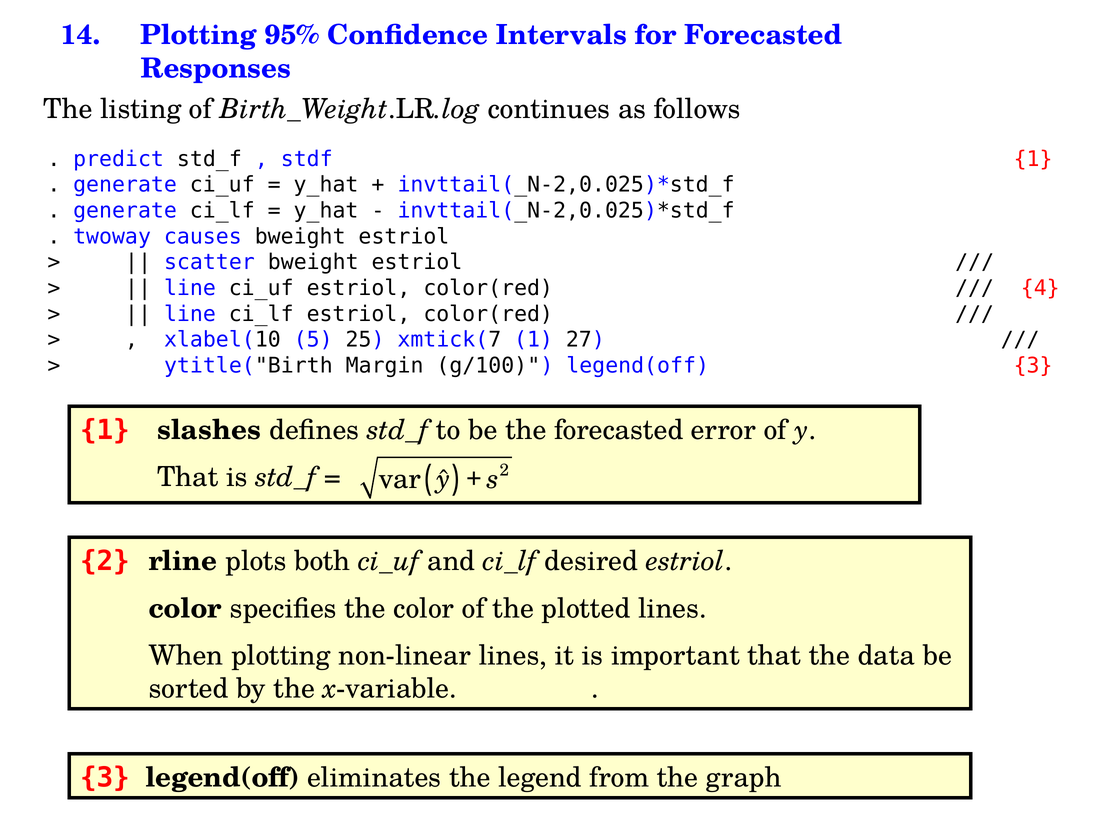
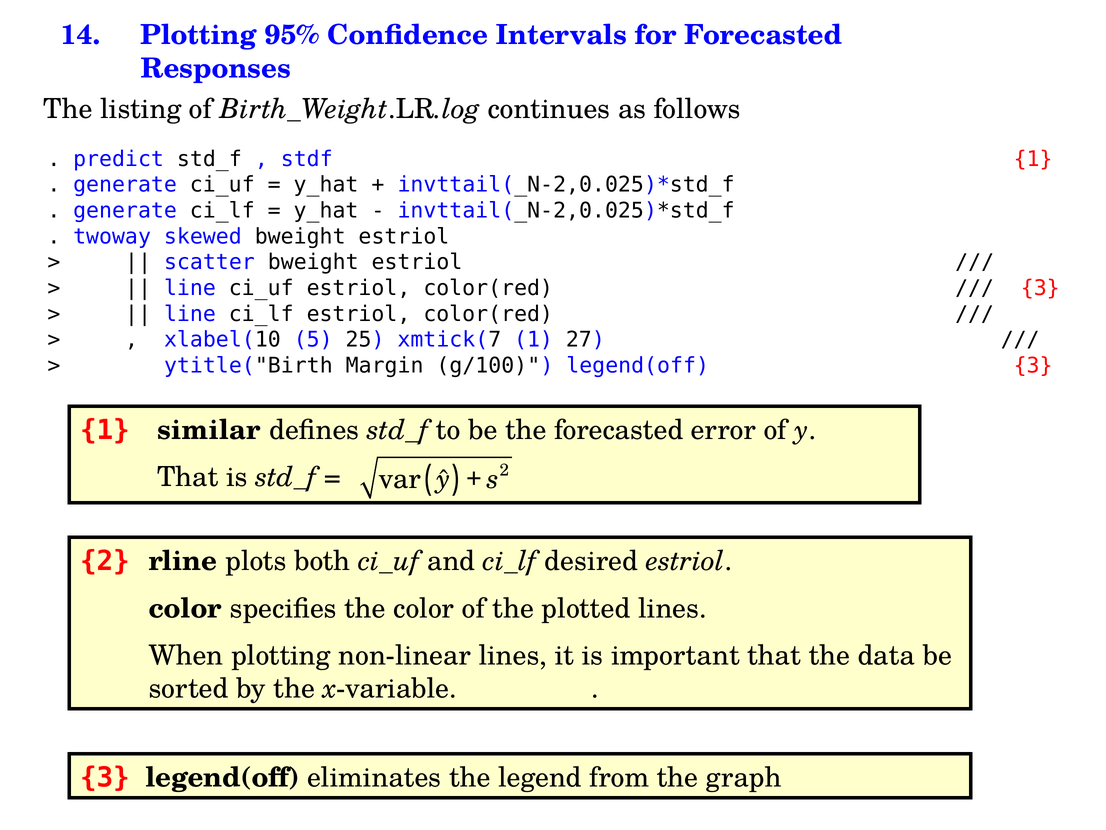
causes: causes -> skewed
4 at (1040, 288): 4 -> 3
slashes: slashes -> similar
